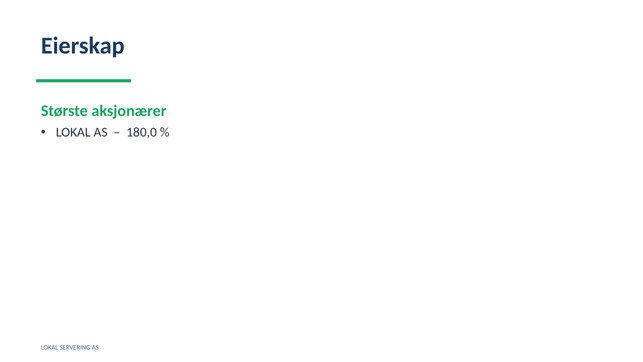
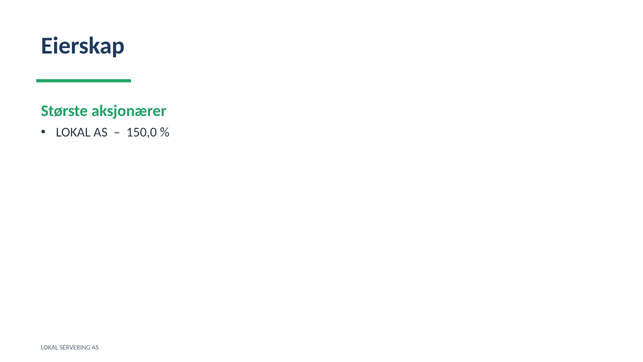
180,0: 180,0 -> 150,0
